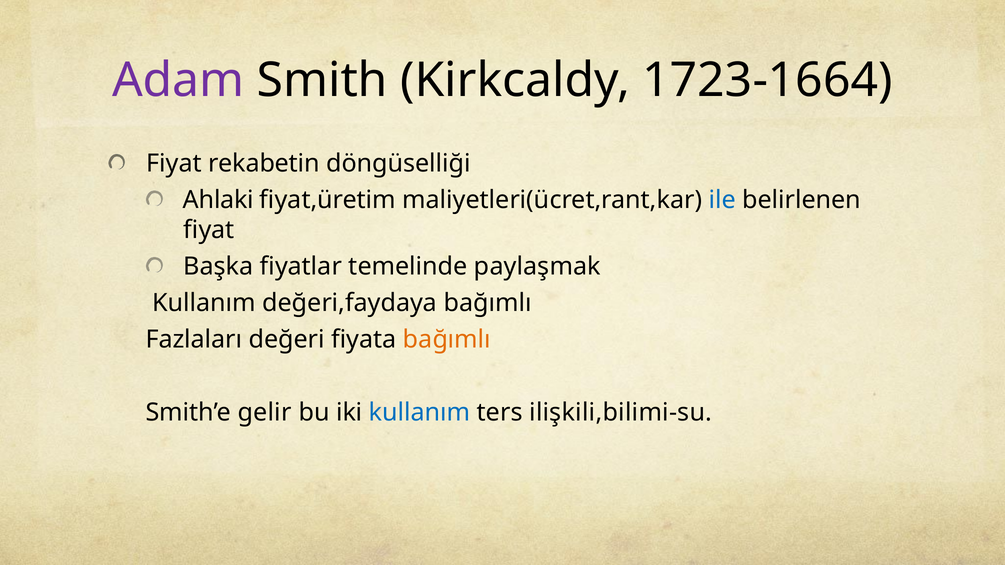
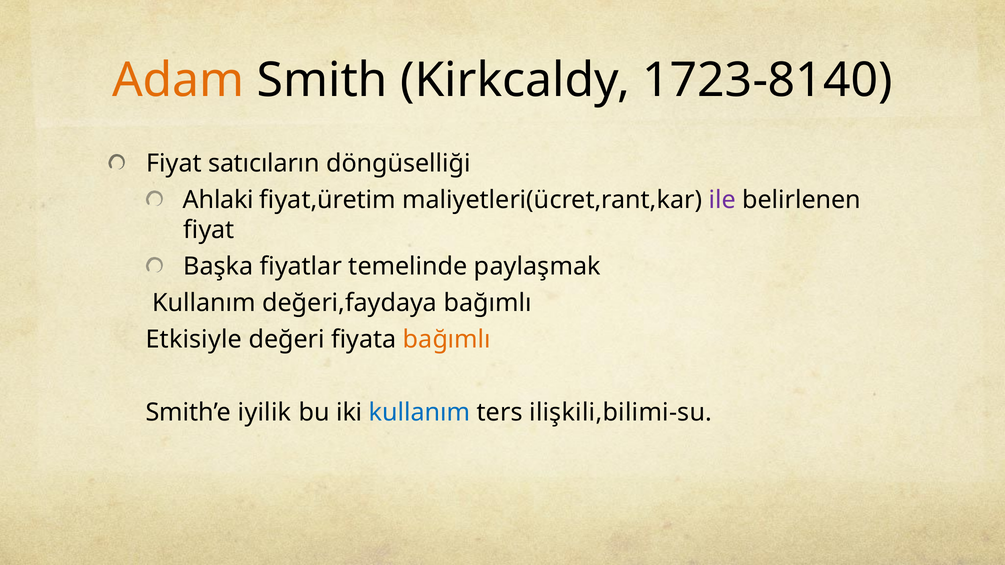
Adam colour: purple -> orange
1723-1664: 1723-1664 -> 1723-8140
rekabetin: rekabetin -> satıcıların
ile colour: blue -> purple
Fazlaları: Fazlaları -> Etkisiyle
gelir: gelir -> iyilik
